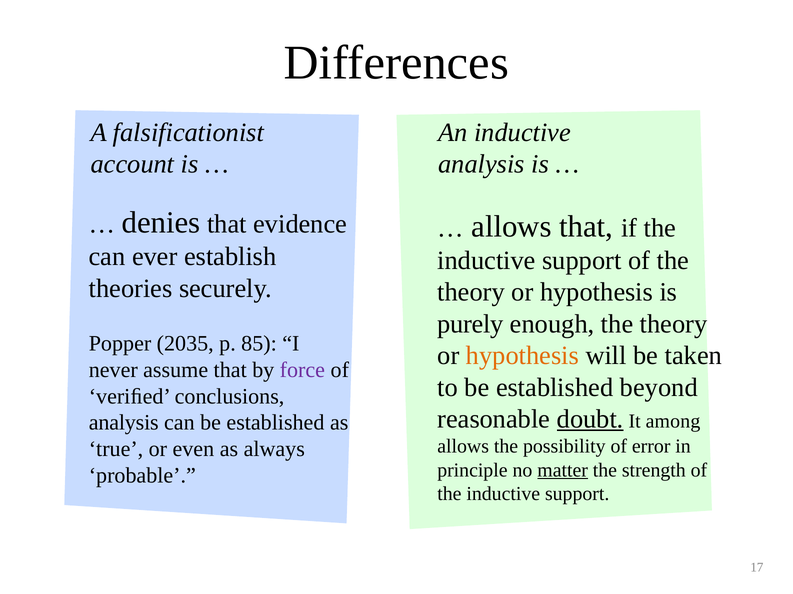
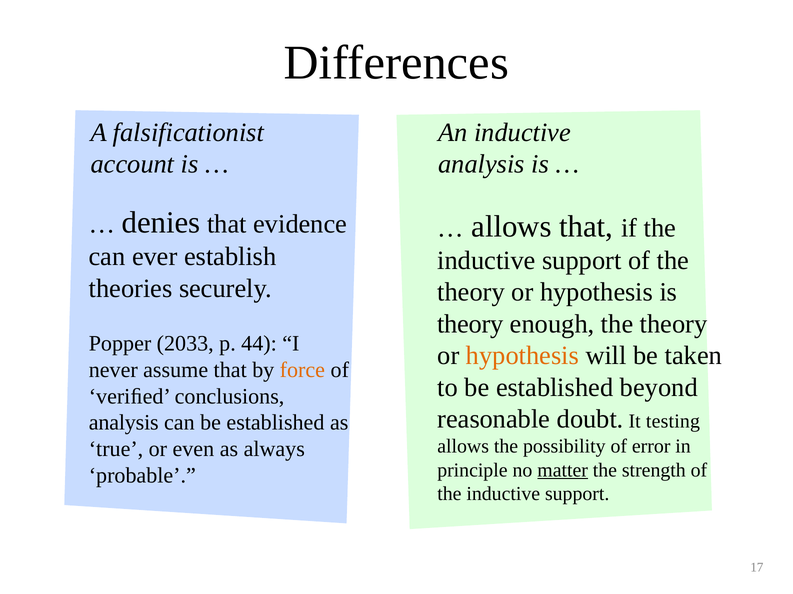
purely at (470, 324): purely -> theory
2035: 2035 -> 2033
85: 85 -> 44
force colour: purple -> orange
doubt underline: present -> none
among: among -> testing
